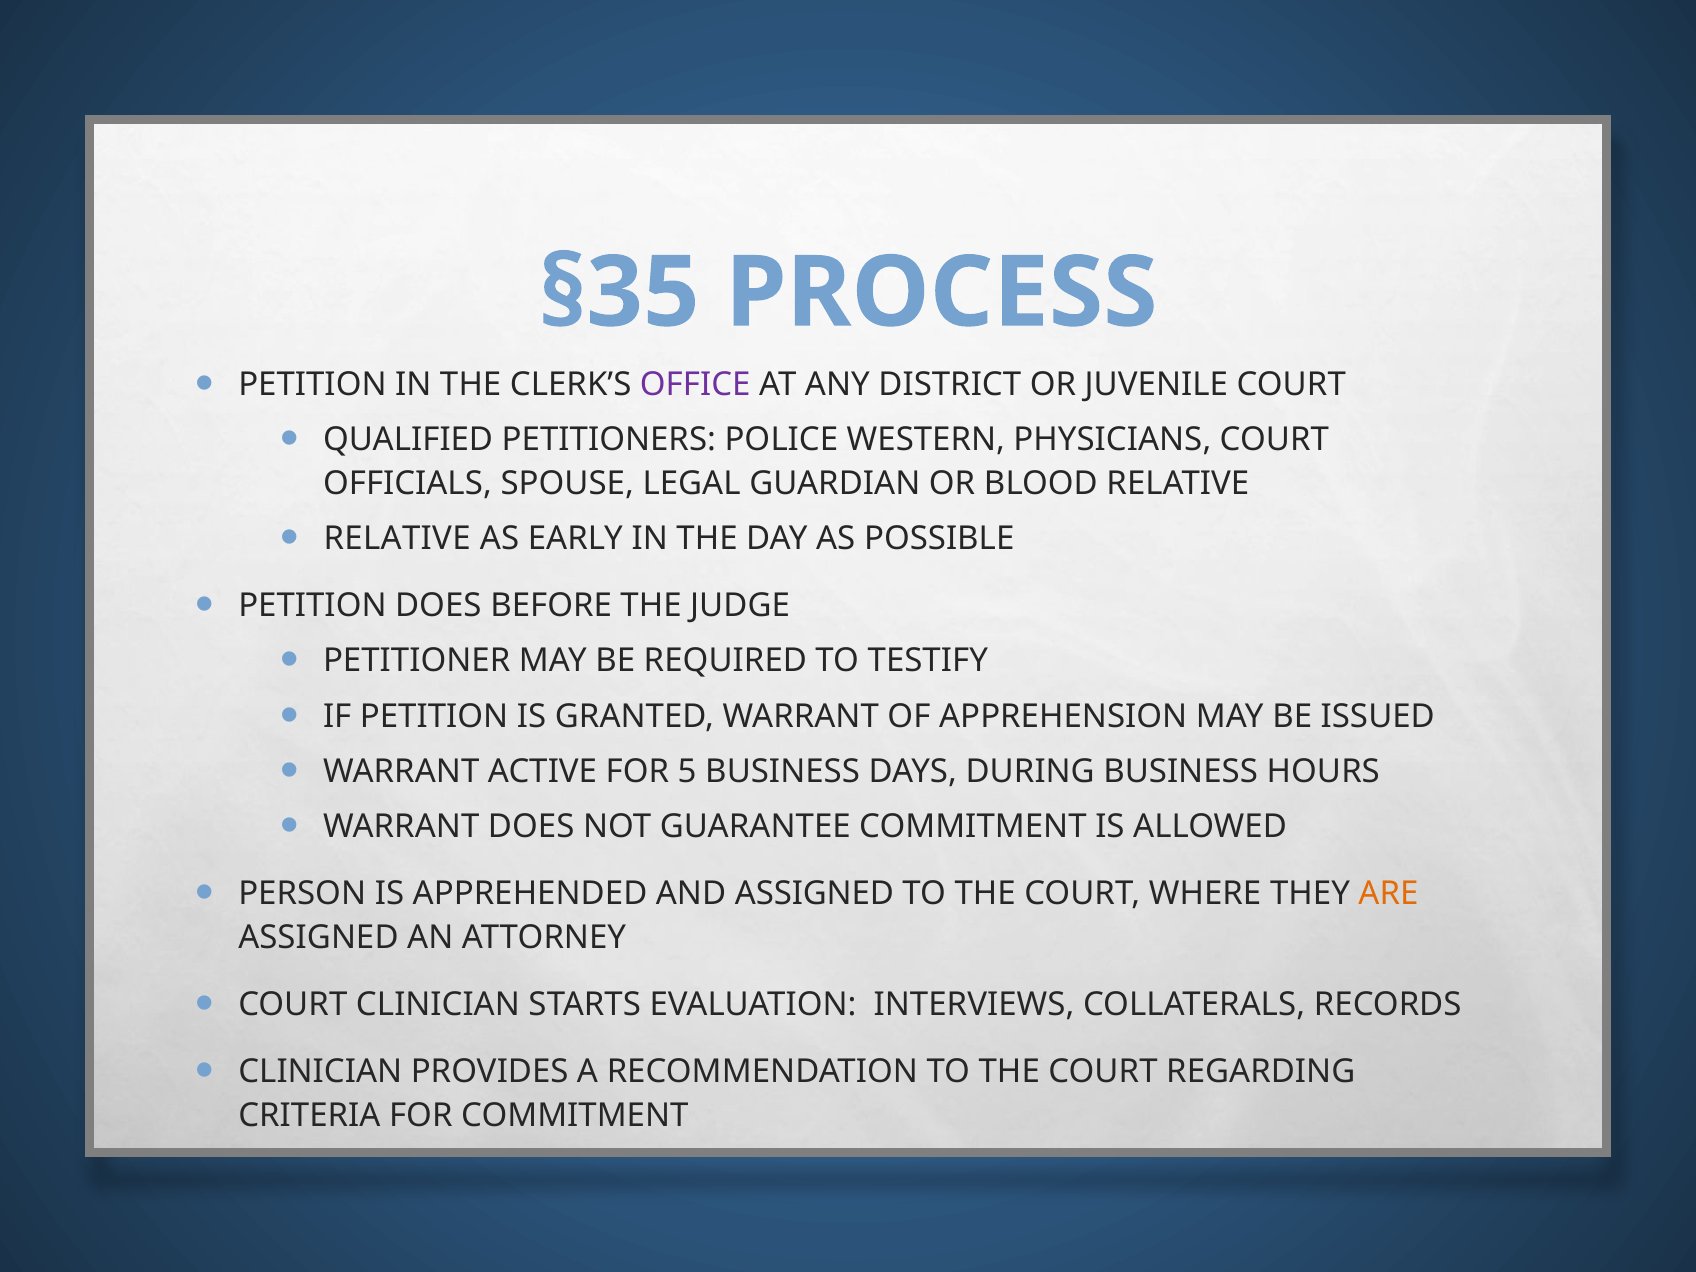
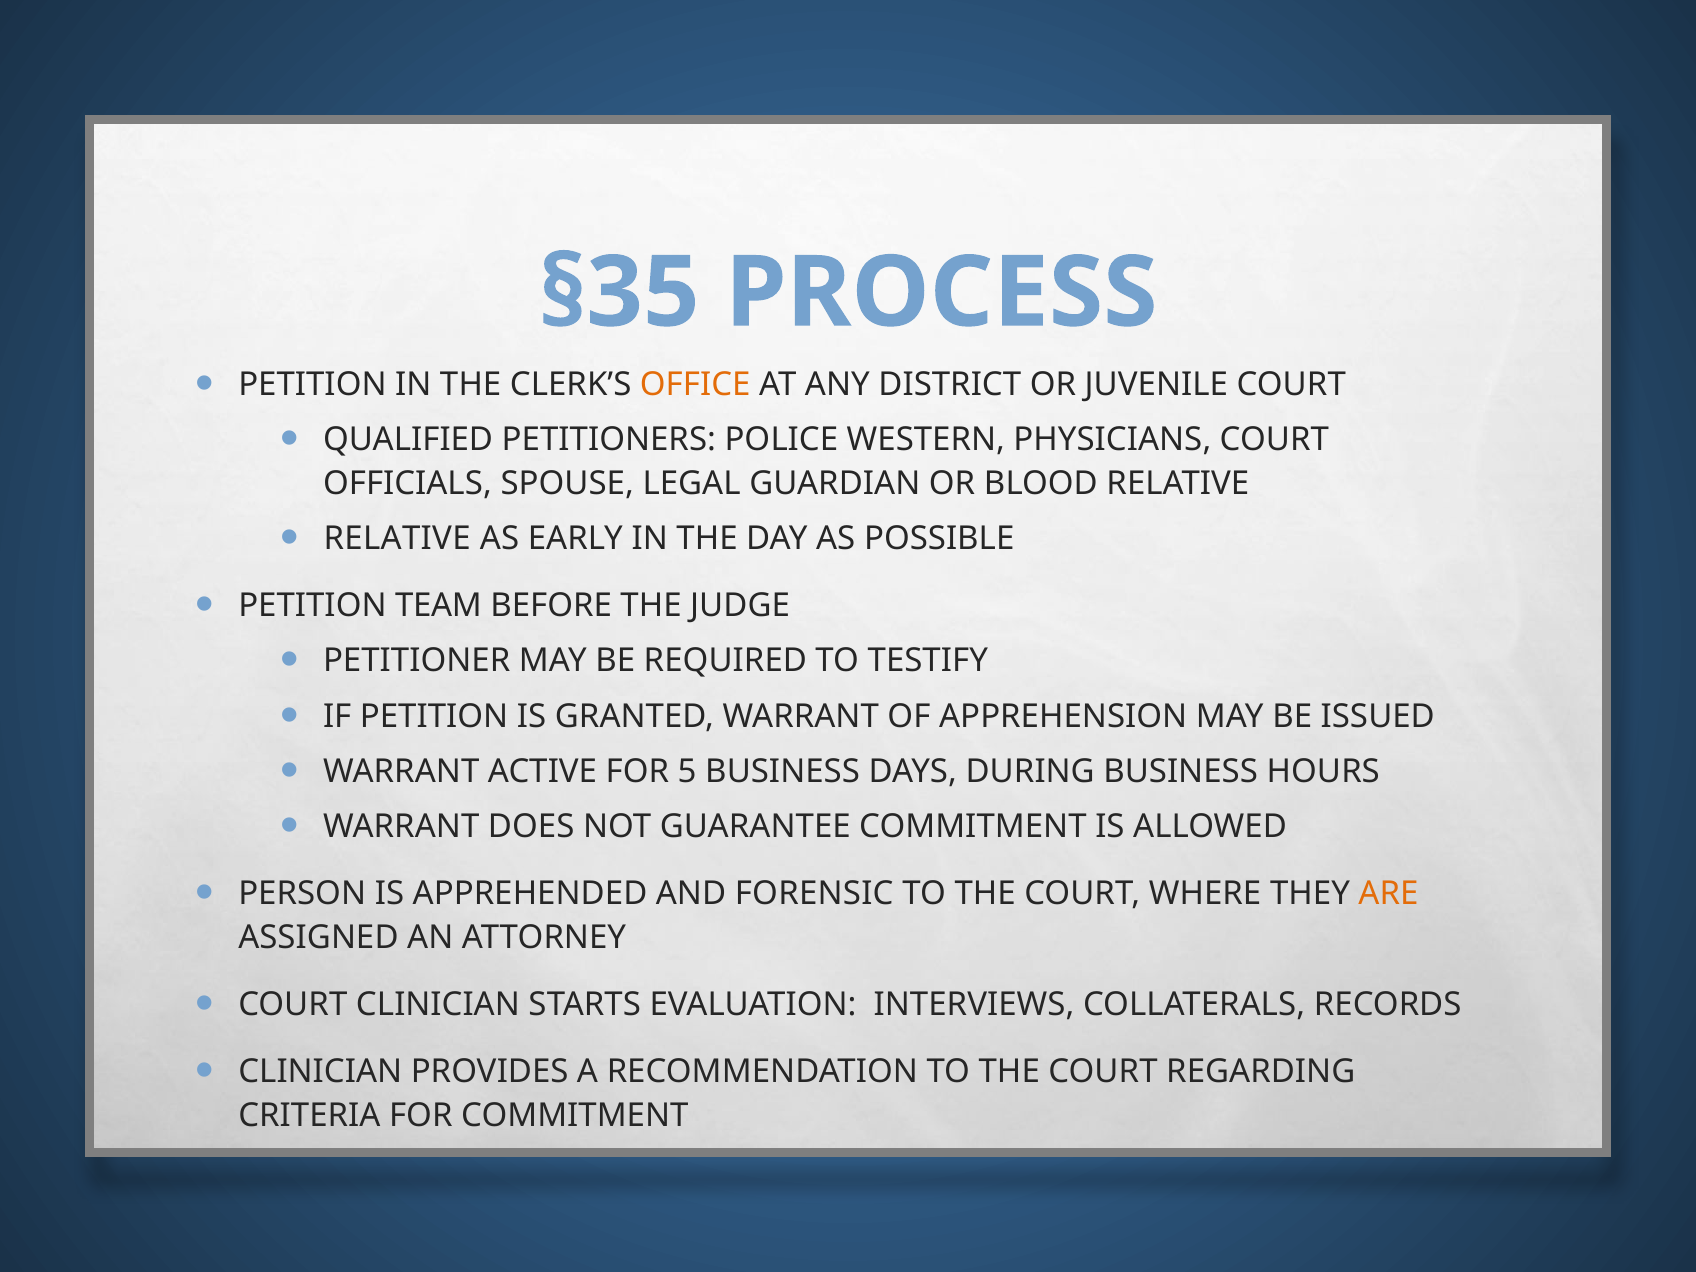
OFFICE colour: purple -> orange
PETITION DOES: DOES -> TEAM
AND ASSIGNED: ASSIGNED -> FORENSIC
